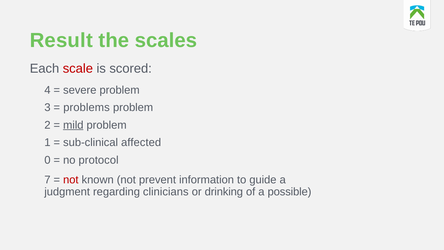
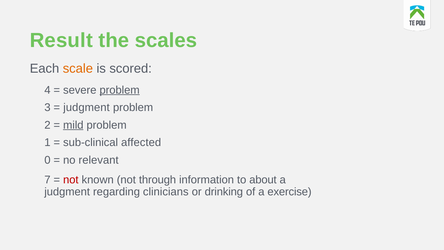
scale colour: red -> orange
problem at (120, 90) underline: none -> present
problems at (87, 107): problems -> judgment
protocol: protocol -> relevant
prevent: prevent -> through
guide: guide -> about
possible: possible -> exercise
